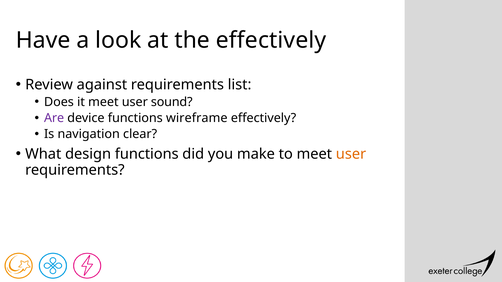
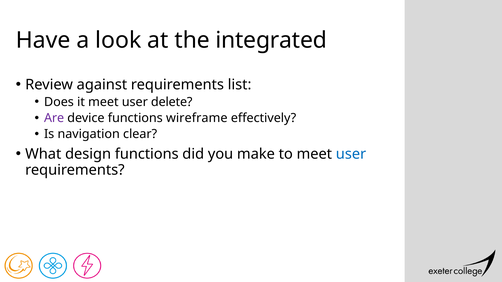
the effectively: effectively -> integrated
sound: sound -> delete
user at (351, 154) colour: orange -> blue
